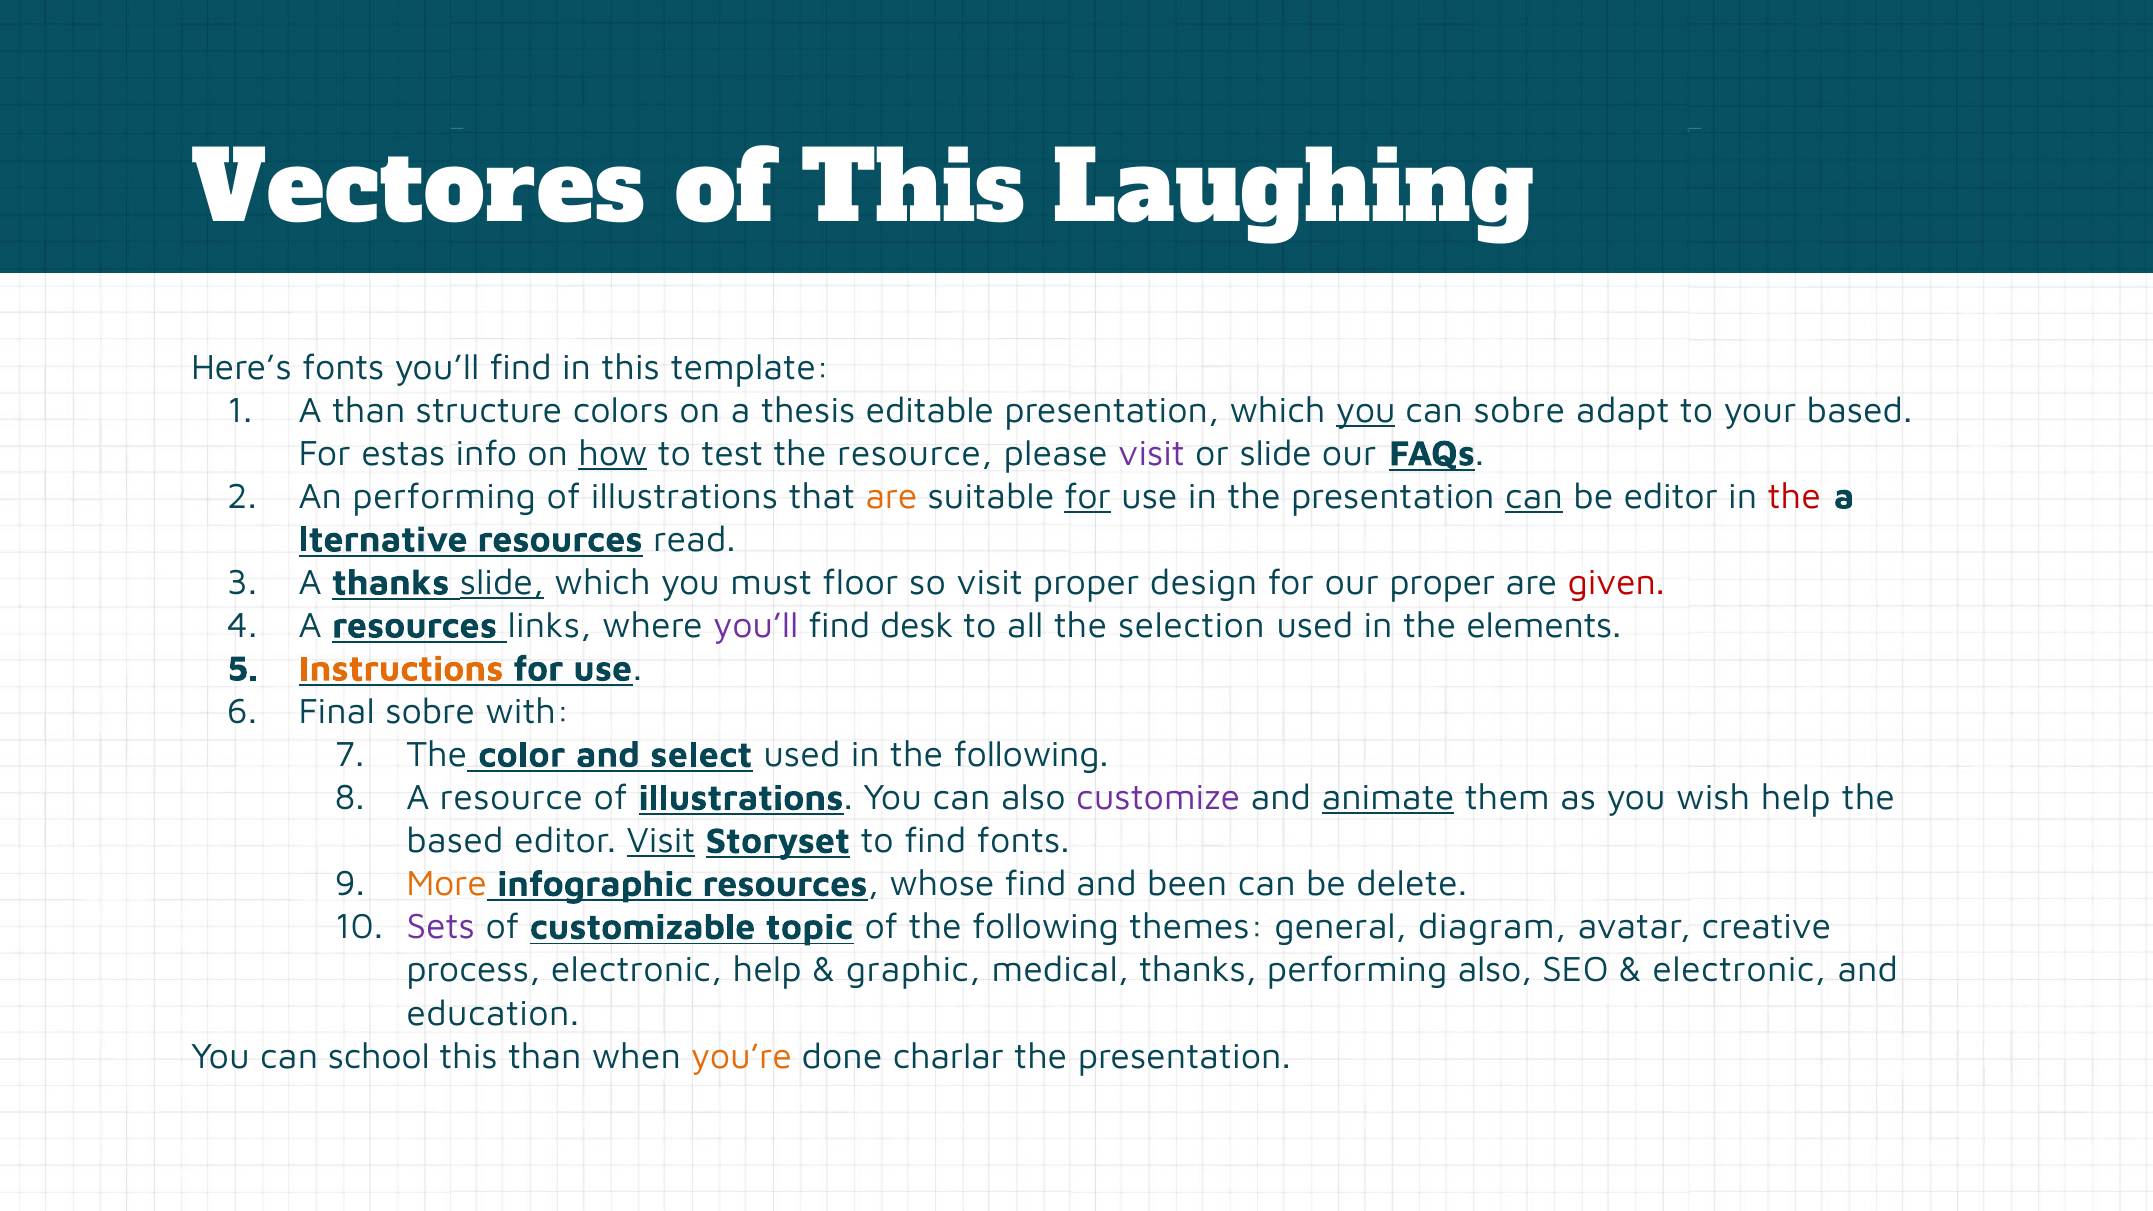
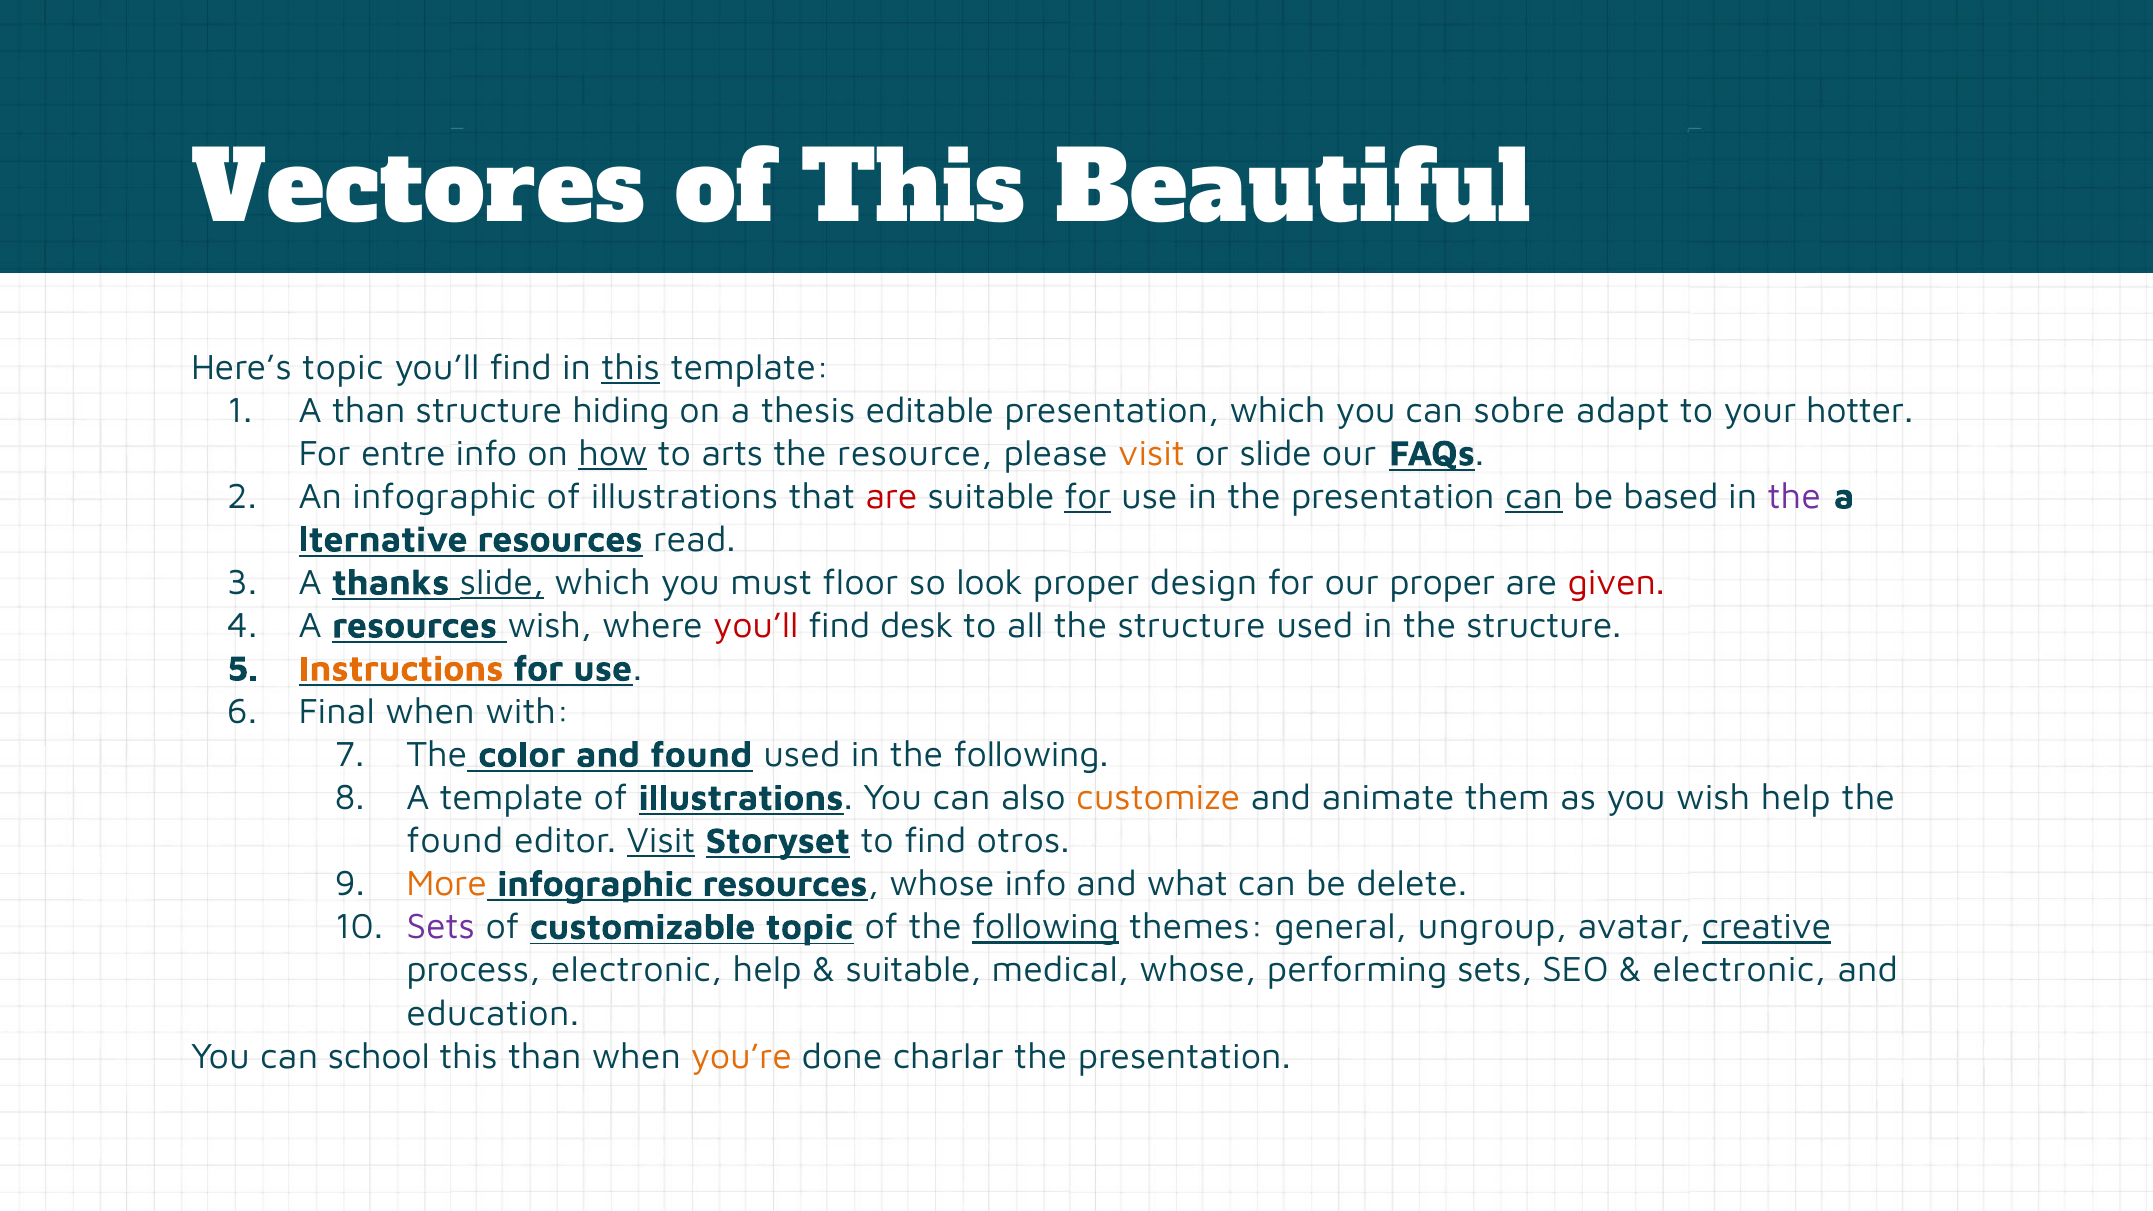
Laughing: Laughing -> Beautiful
Here’s fonts: fonts -> topic
this at (631, 367) underline: none -> present
colors: colors -> hiding
you at (1366, 410) underline: present -> none
your based: based -> hotter
estas: estas -> entre
test: test -> arts
visit at (1152, 454) colour: purple -> orange
An performing: performing -> infographic
are at (891, 497) colour: orange -> red
be editor: editor -> based
the at (1794, 497) colour: red -> purple
so visit: visit -> look
resources links: links -> wish
you’ll at (756, 626) colour: purple -> red
all the selection: selection -> structure
in the elements: elements -> structure
Final sobre: sobre -> when
and select: select -> found
A resource: resource -> template
customize colour: purple -> orange
animate underline: present -> none
based at (455, 841): based -> found
find fonts: fonts -> otros
whose find: find -> info
been: been -> what
following at (1046, 927) underline: none -> present
diagram: diagram -> ungroup
creative underline: none -> present
graphic at (913, 970): graphic -> suitable
medical thanks: thanks -> whose
performing also: also -> sets
